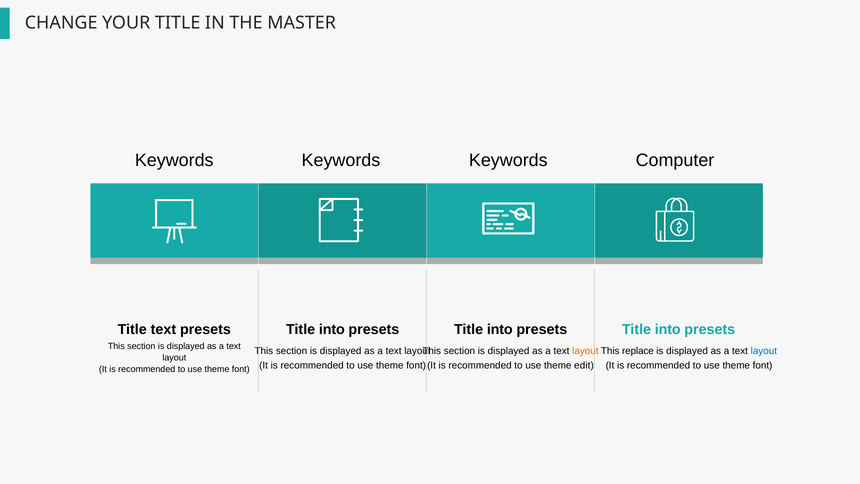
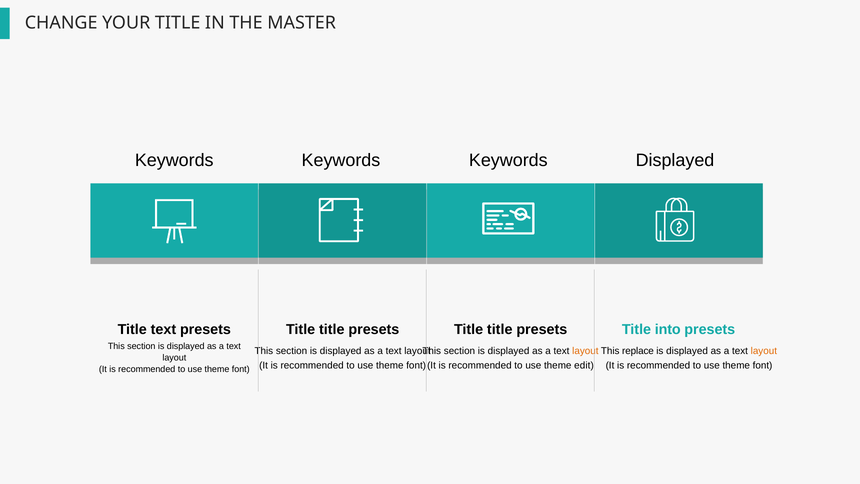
Keywords Computer: Computer -> Displayed
into at (332, 329): into -> title
into at (500, 329): into -> title
layout at (764, 351) colour: blue -> orange
